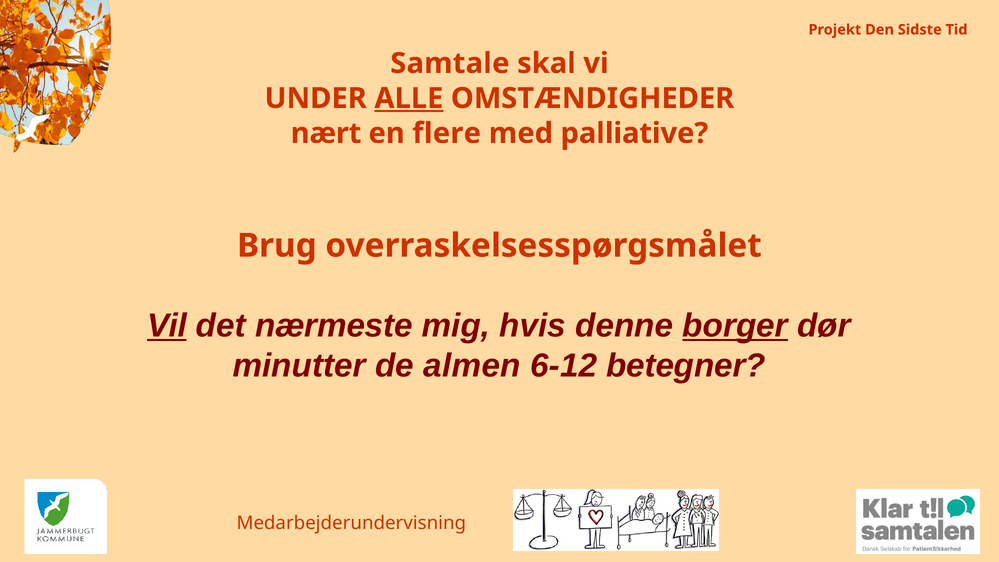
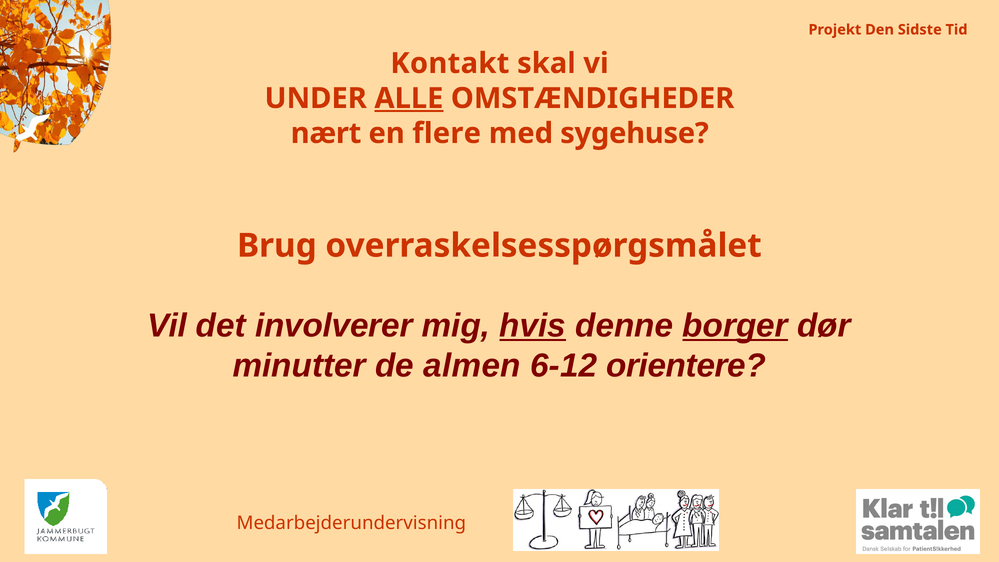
Samtale: Samtale -> Kontakt
palliative: palliative -> sygehuse
Vil underline: present -> none
nærmeste: nærmeste -> involverer
hvis underline: none -> present
betegner: betegner -> orientere
